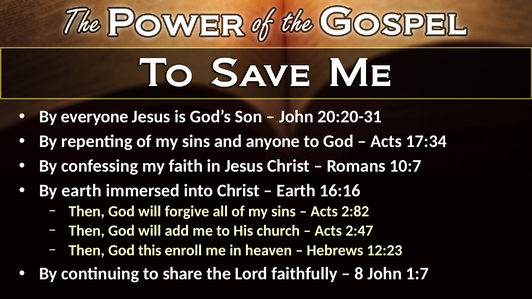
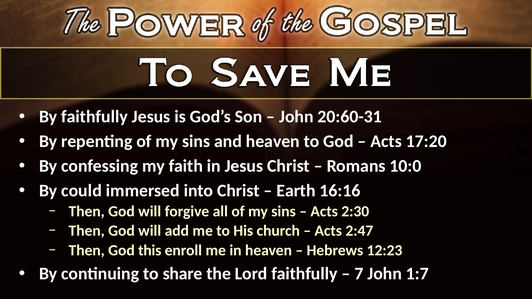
By everyone: everyone -> faithfully
20:20-31: 20:20-31 -> 20:60-31
and anyone: anyone -> heaven
17:34: 17:34 -> 17:20
10:7: 10:7 -> 10:0
By earth: earth -> could
2:82: 2:82 -> 2:30
8: 8 -> 7
